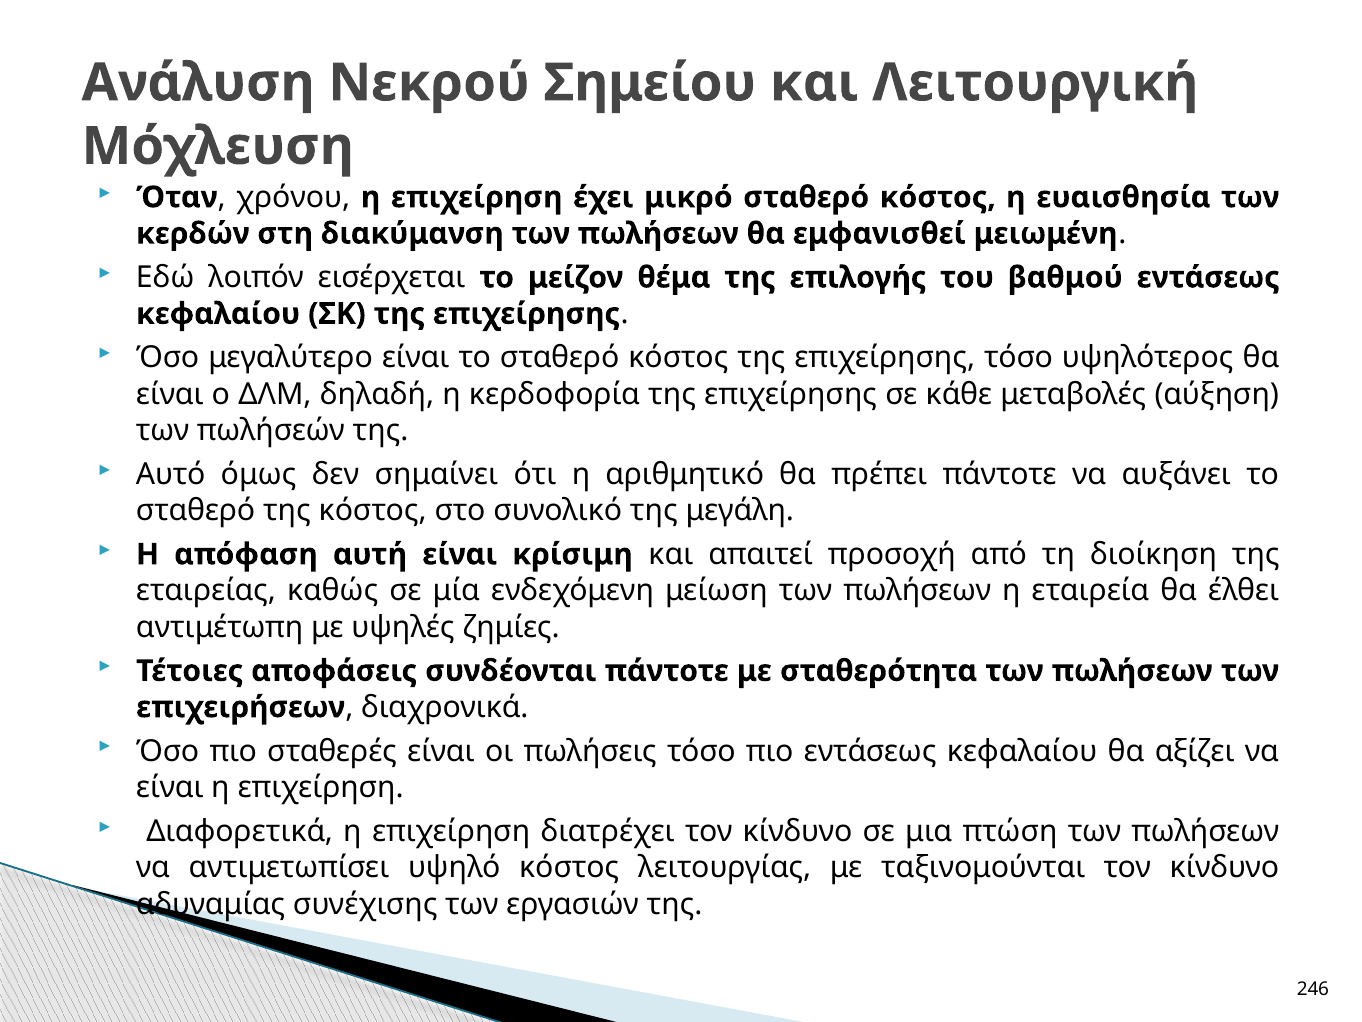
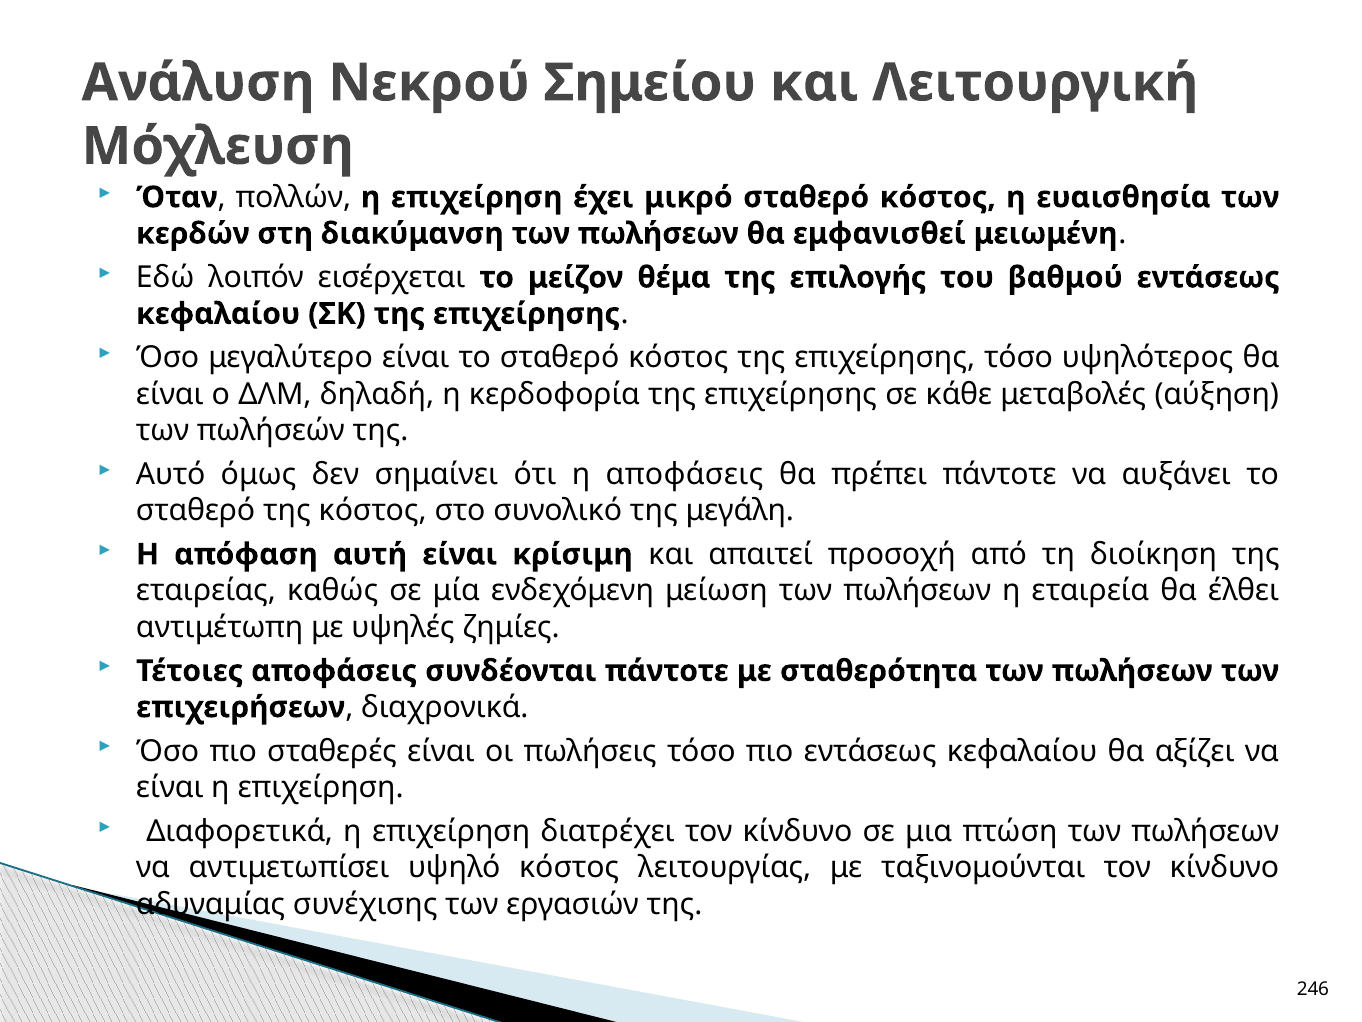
χρόνου: χρόνου -> πολλών
η αριθμητικό: αριθμητικό -> αποφάσεις
